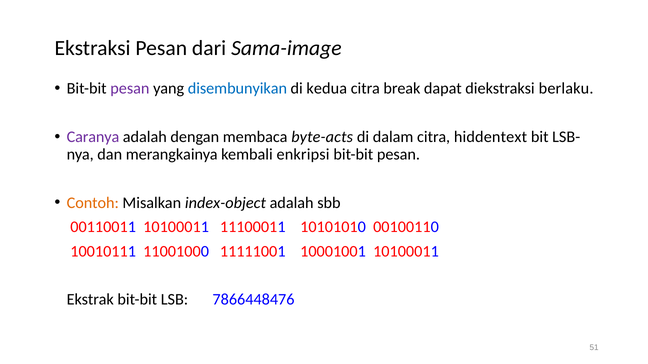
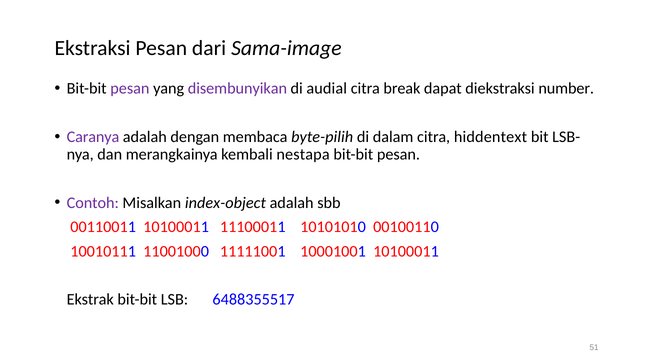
disembunyikan colour: blue -> purple
kedua: kedua -> audial
berlaku: berlaku -> number
byte-acts: byte-acts -> byte-pilih
enkripsi: enkripsi -> nestapa
Contoh colour: orange -> purple
7866448476: 7866448476 -> 6488355517
